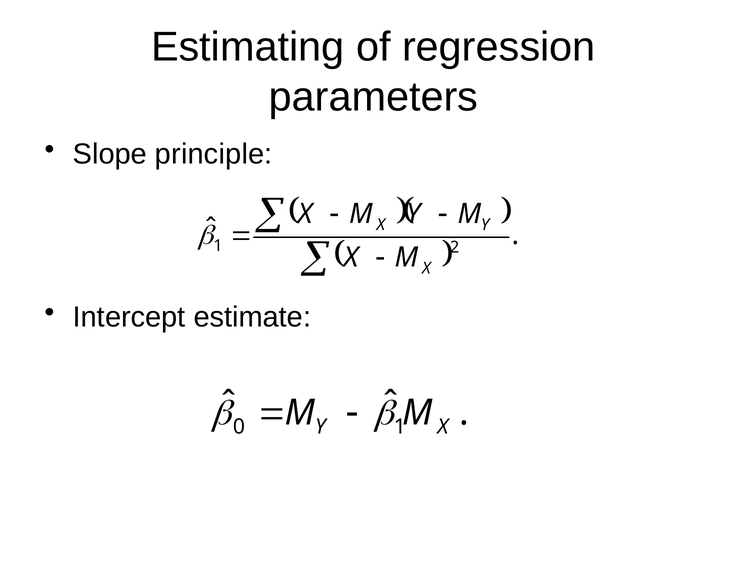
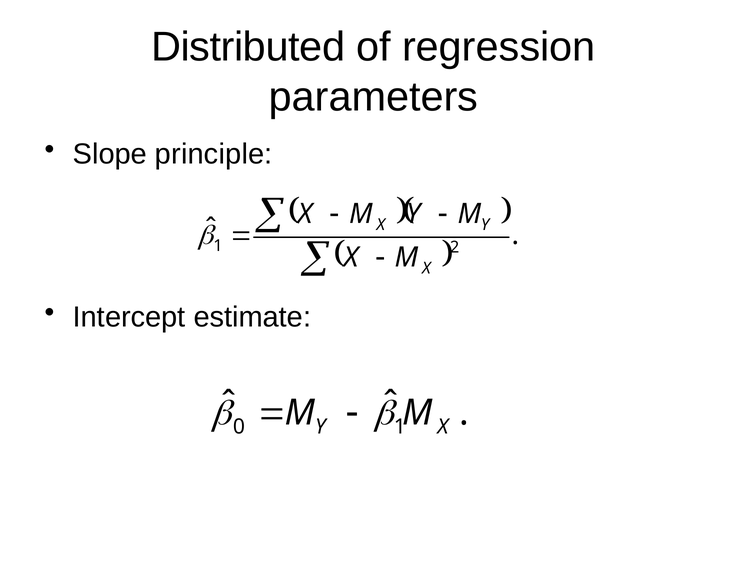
Estimating: Estimating -> Distributed
